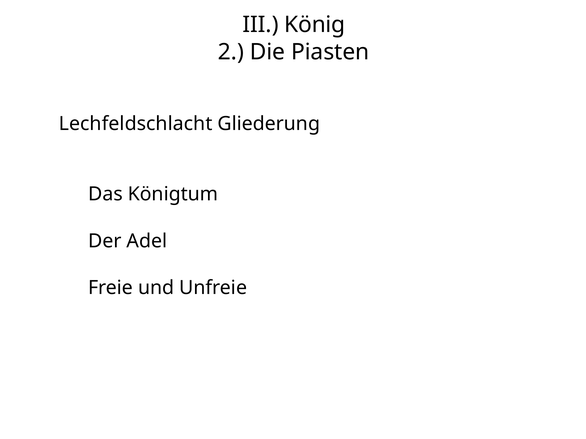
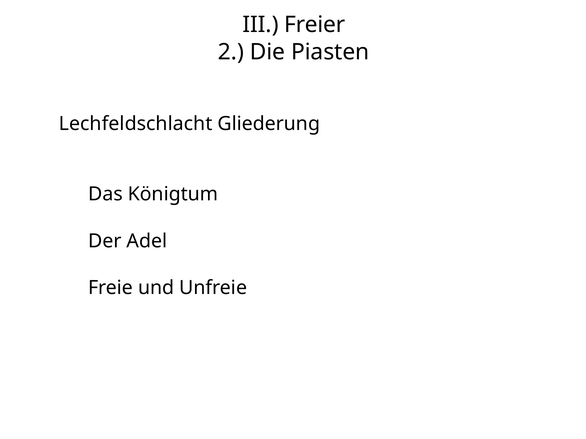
König: König -> Freier
